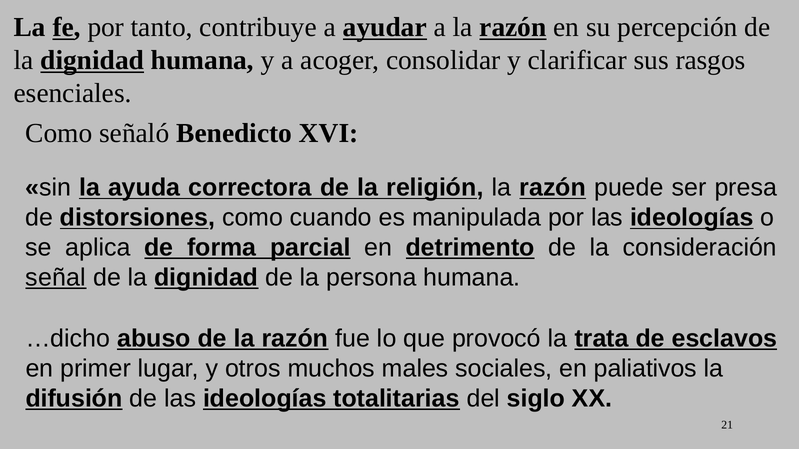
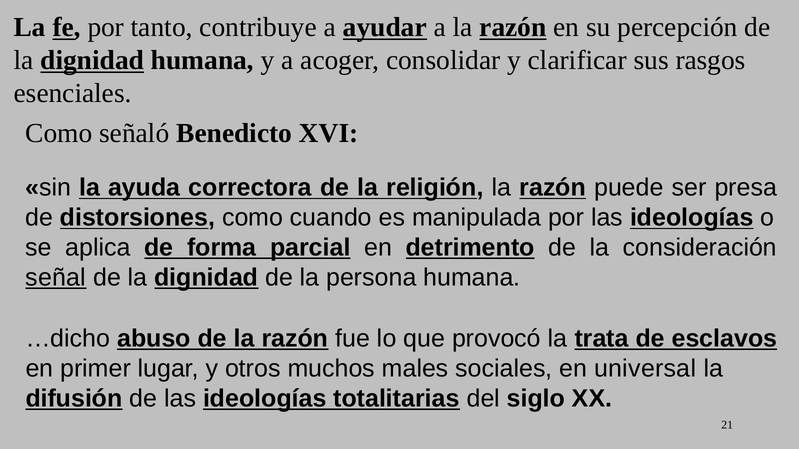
paliativos: paliativos -> universal
